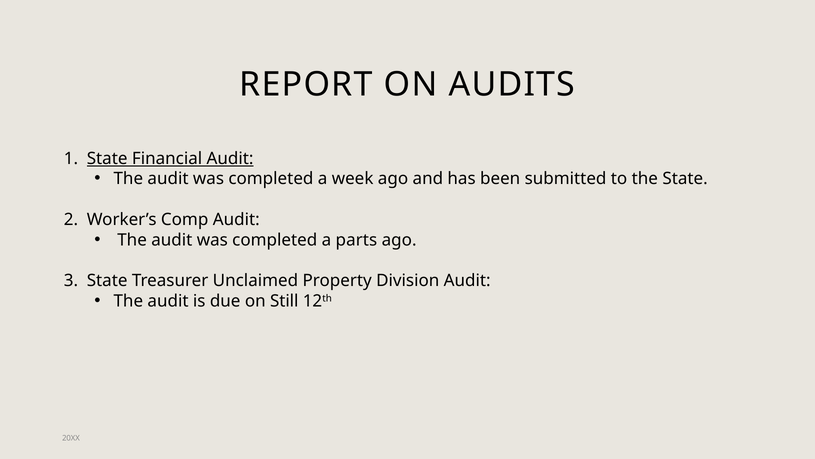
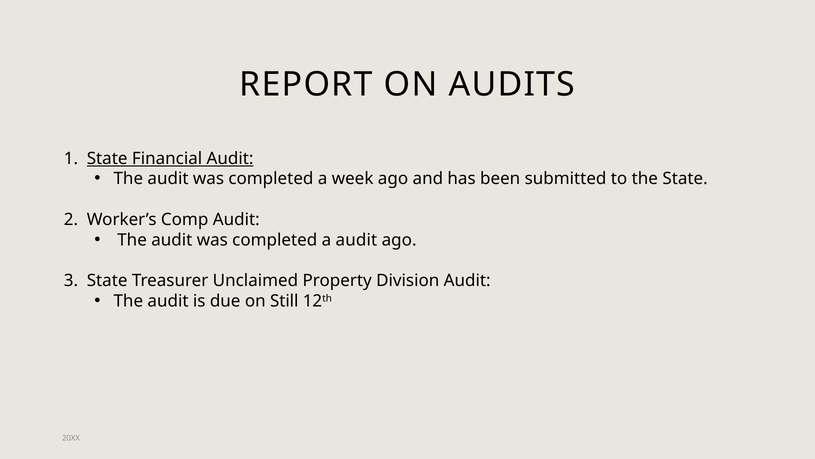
a parts: parts -> audit
